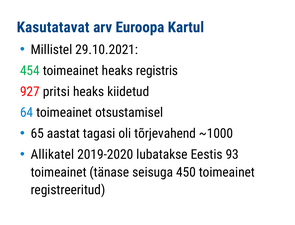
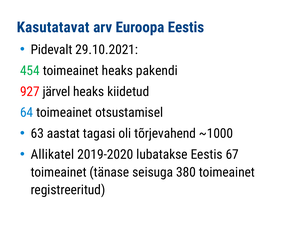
Euroopa Kartul: Kartul -> Eestis
Millistel: Millistel -> Pidevalt
registris: registris -> pakendi
pritsi: pritsi -> järvel
65: 65 -> 63
93: 93 -> 67
450: 450 -> 380
